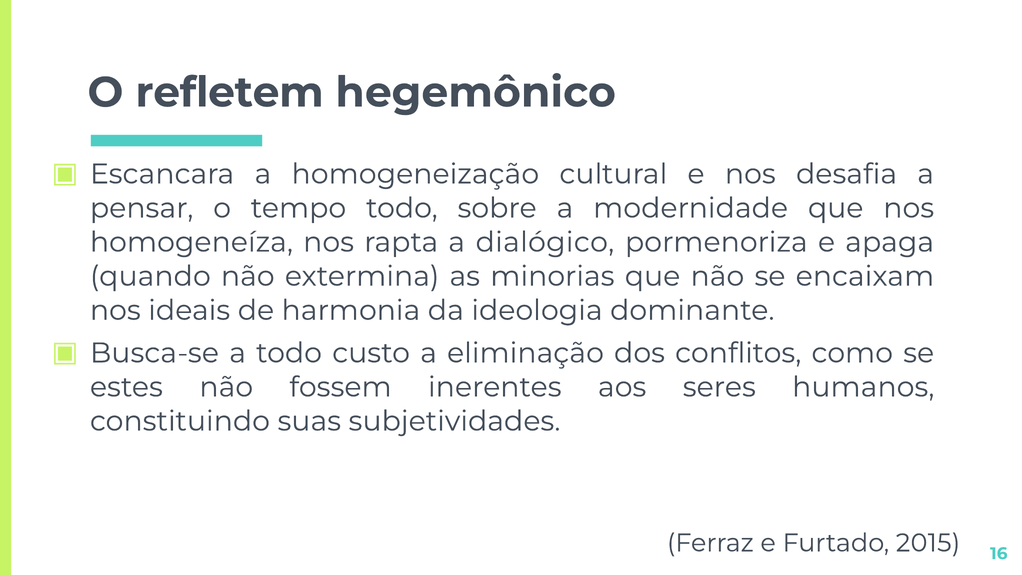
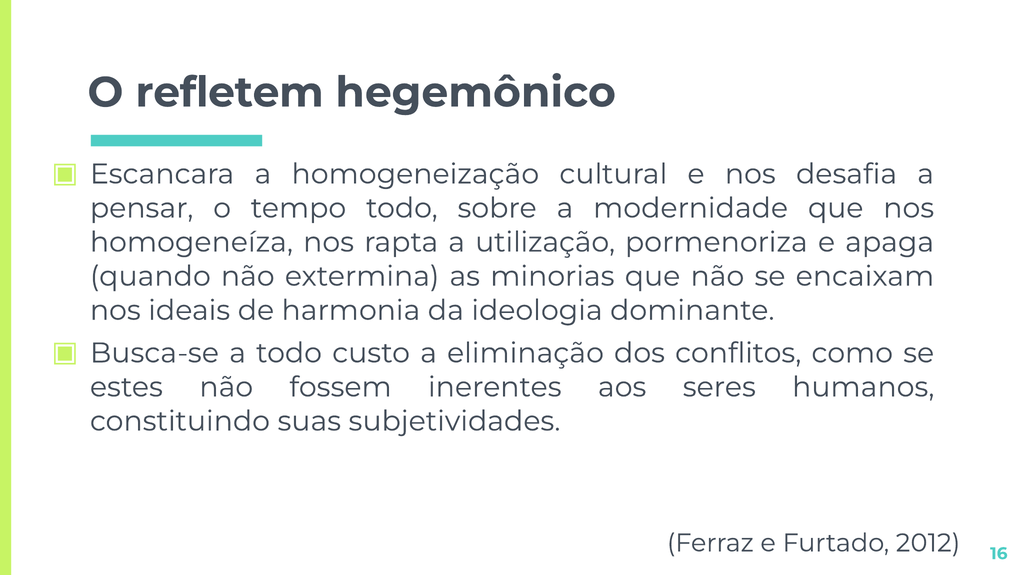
dialógico: dialógico -> utilização
2015: 2015 -> 2012
